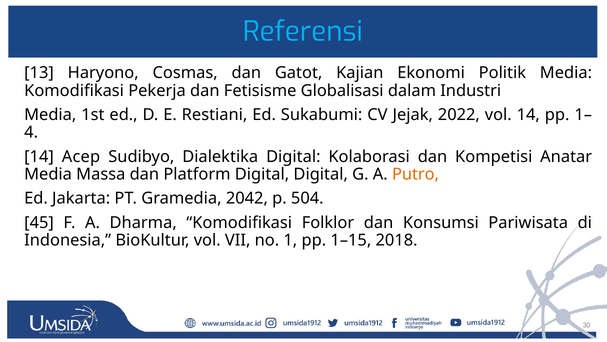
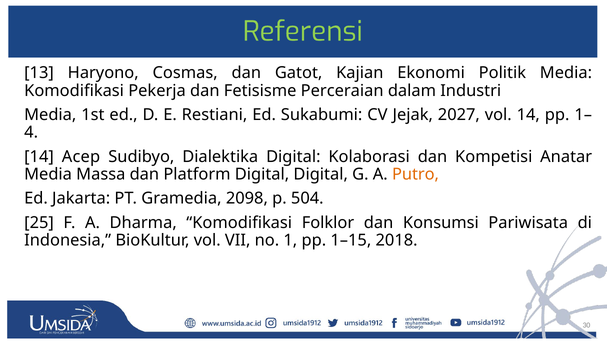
Referensi colour: light blue -> light green
Globalisasi: Globalisasi -> Perceraian
2022: 2022 -> 2027
2042: 2042 -> 2098
45: 45 -> 25
